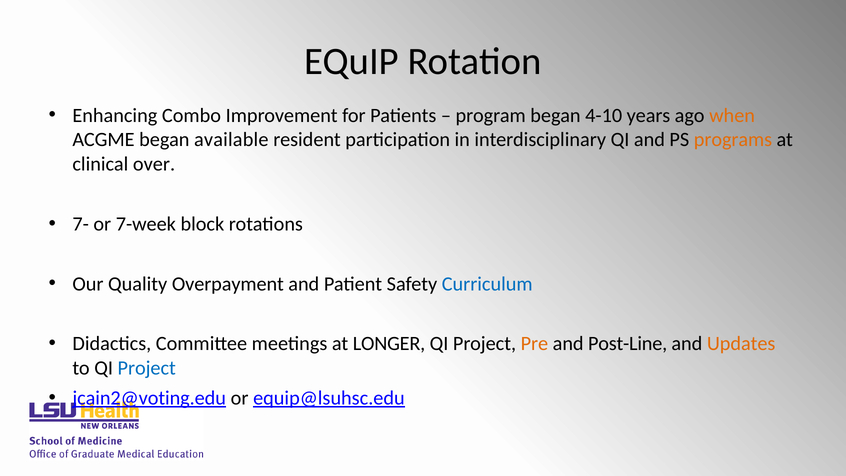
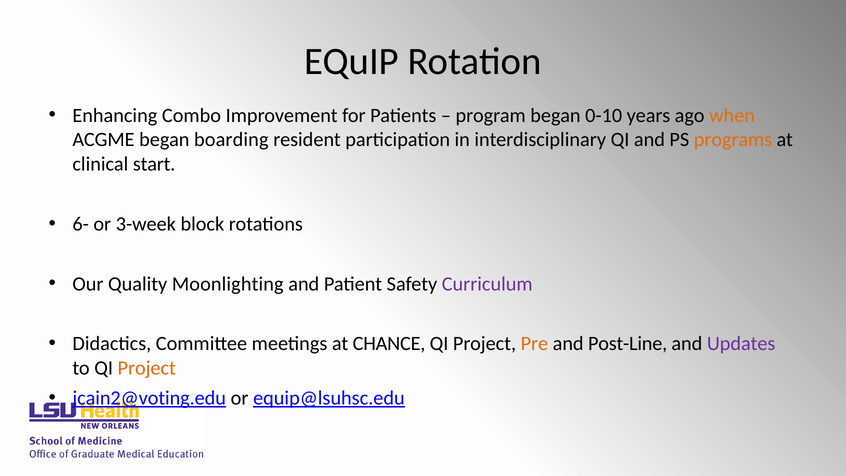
4-10: 4-10 -> 0-10
available: available -> boarding
over: over -> start
7-: 7- -> 6-
7-week: 7-week -> 3-week
Overpayment: Overpayment -> Moonlighting
Curriculum colour: blue -> purple
LONGER: LONGER -> CHANCE
Updates colour: orange -> purple
Project at (147, 368) colour: blue -> orange
